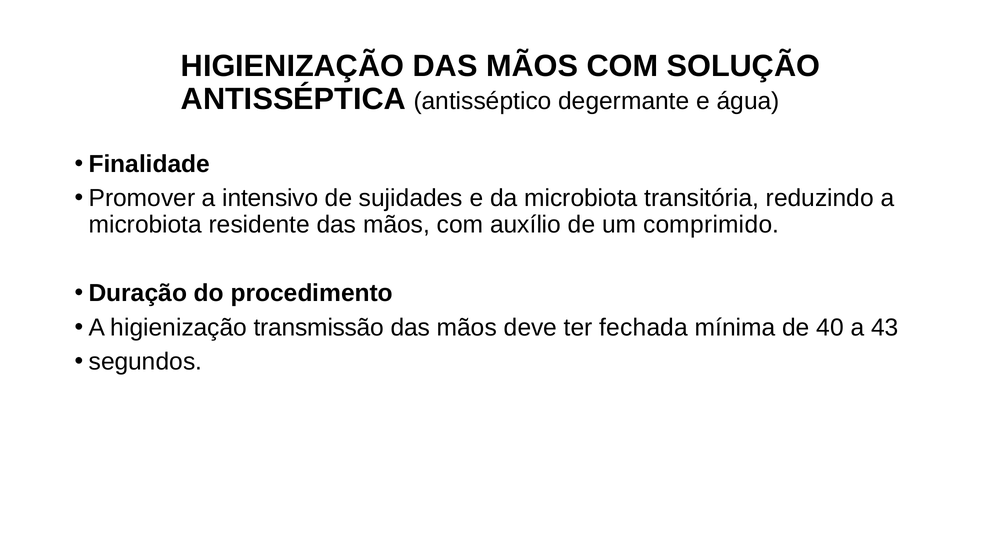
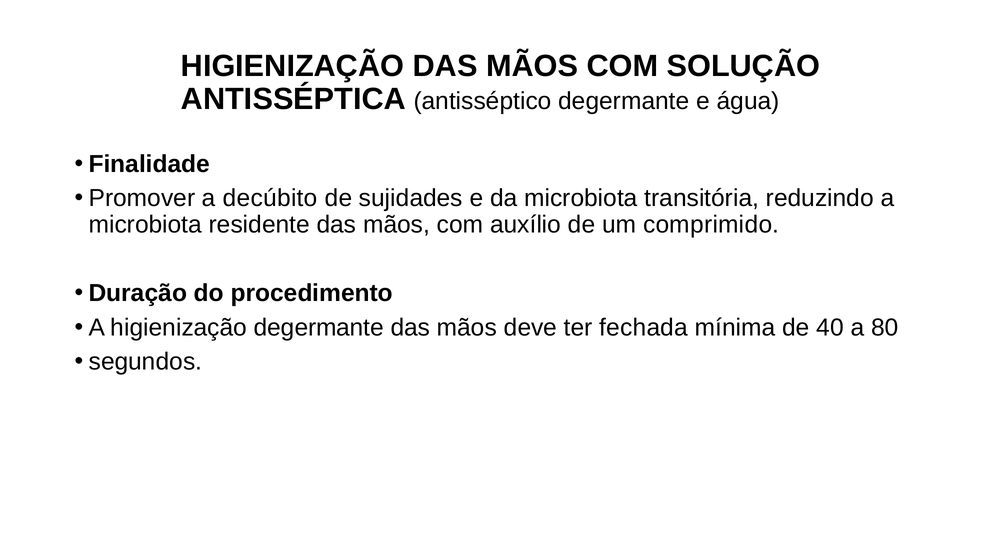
intensivo: intensivo -> decúbito
higienização transmissão: transmissão -> degermante
43: 43 -> 80
